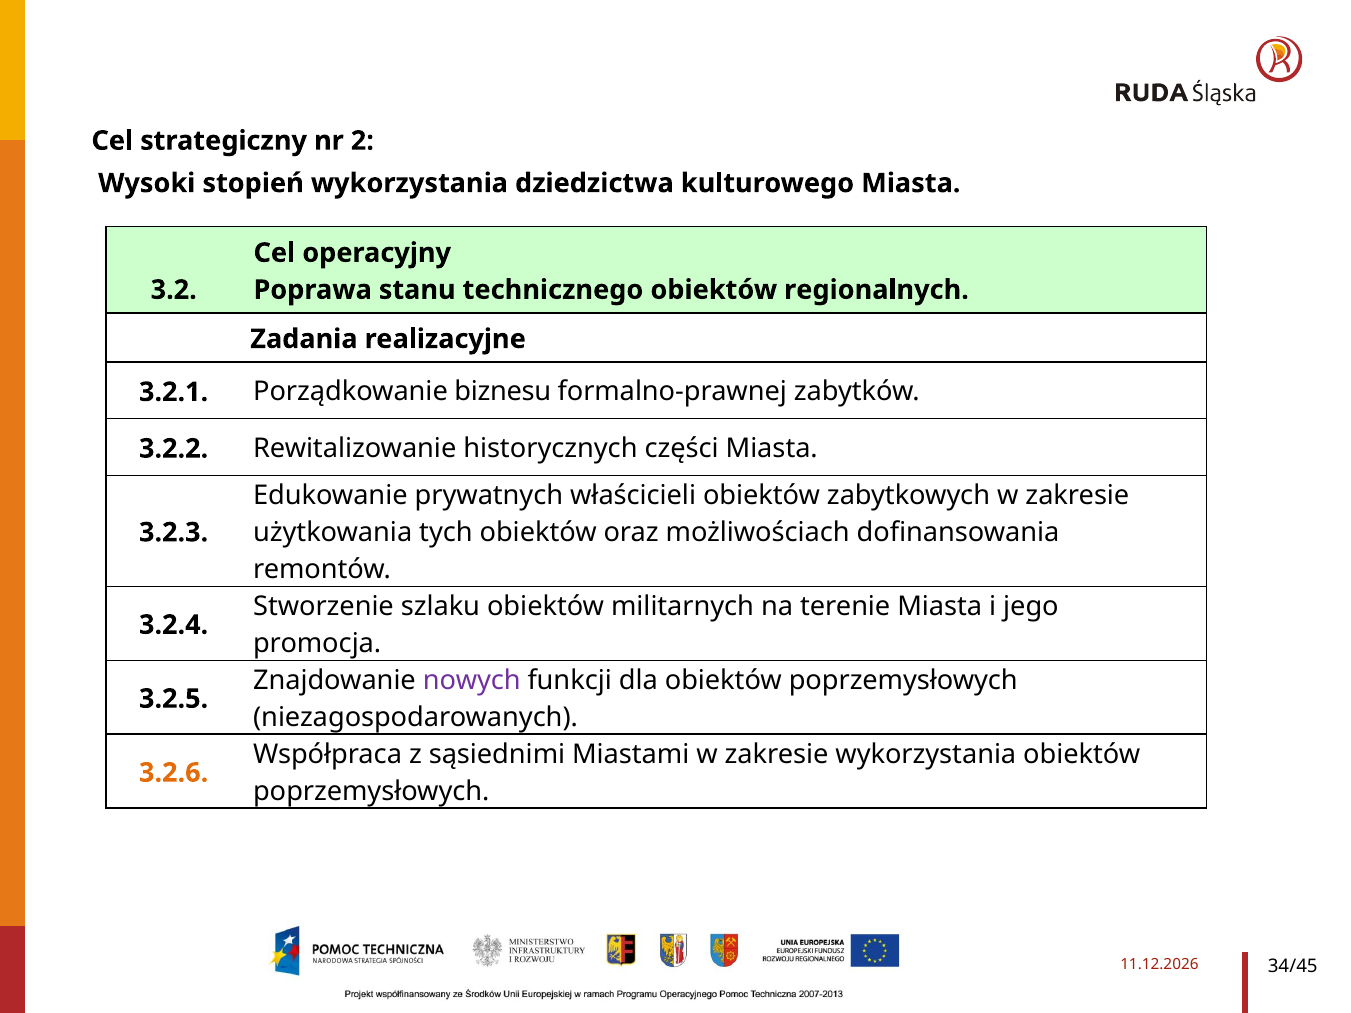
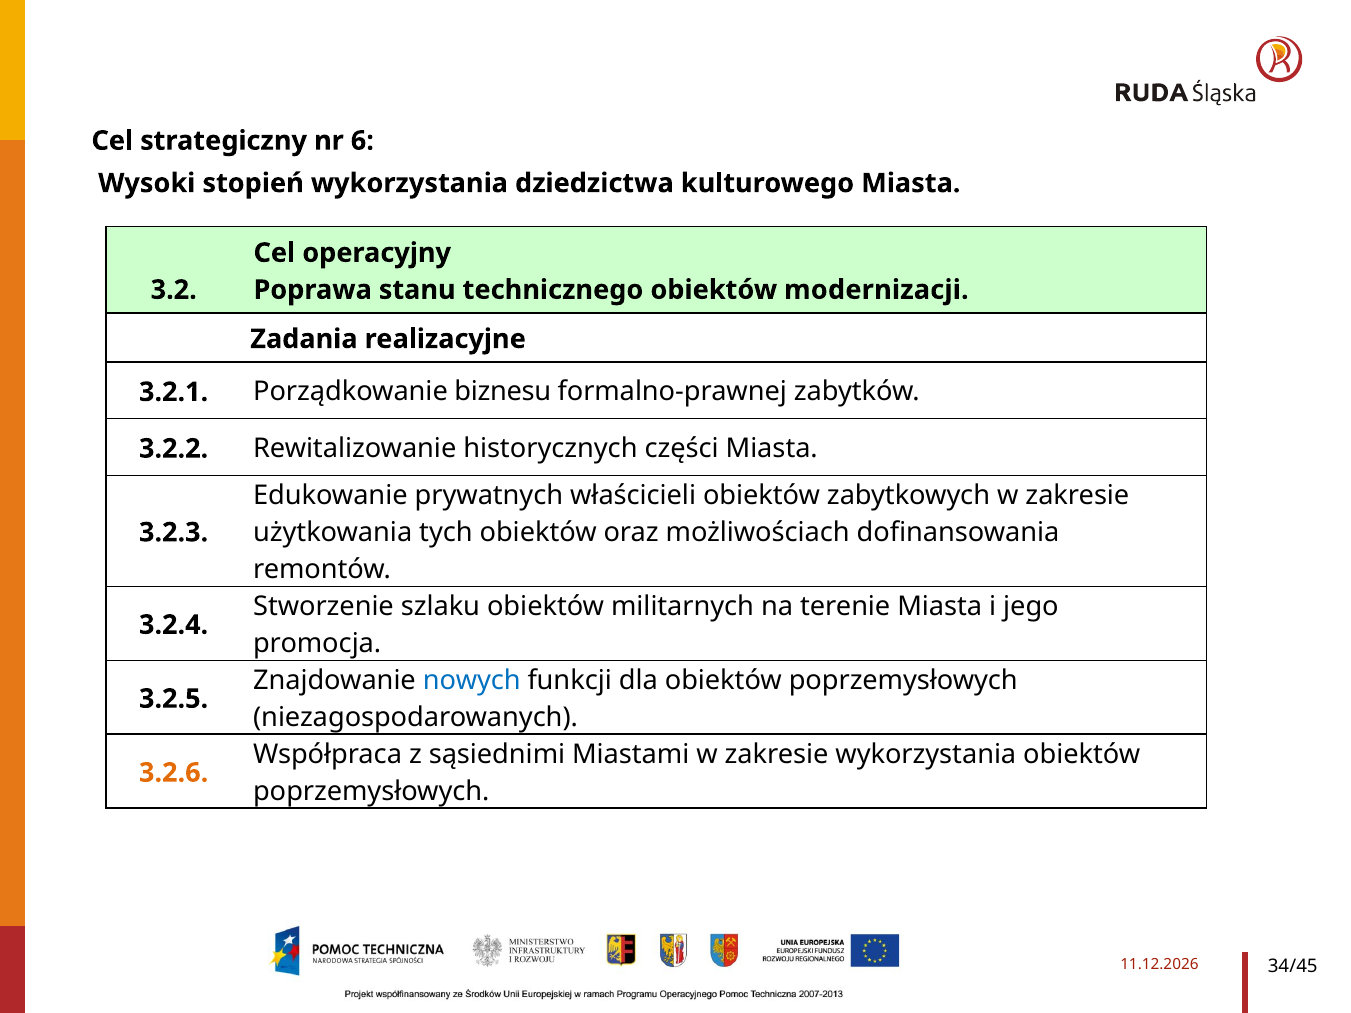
2: 2 -> 6
regionalnych: regionalnych -> modernizacji
nowych colour: purple -> blue
